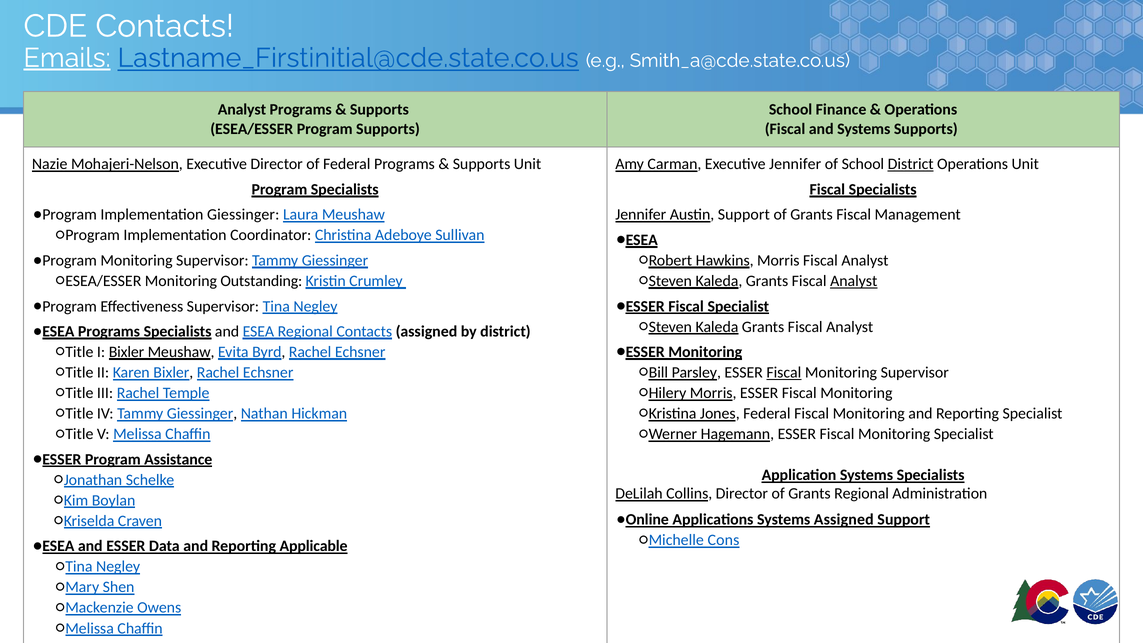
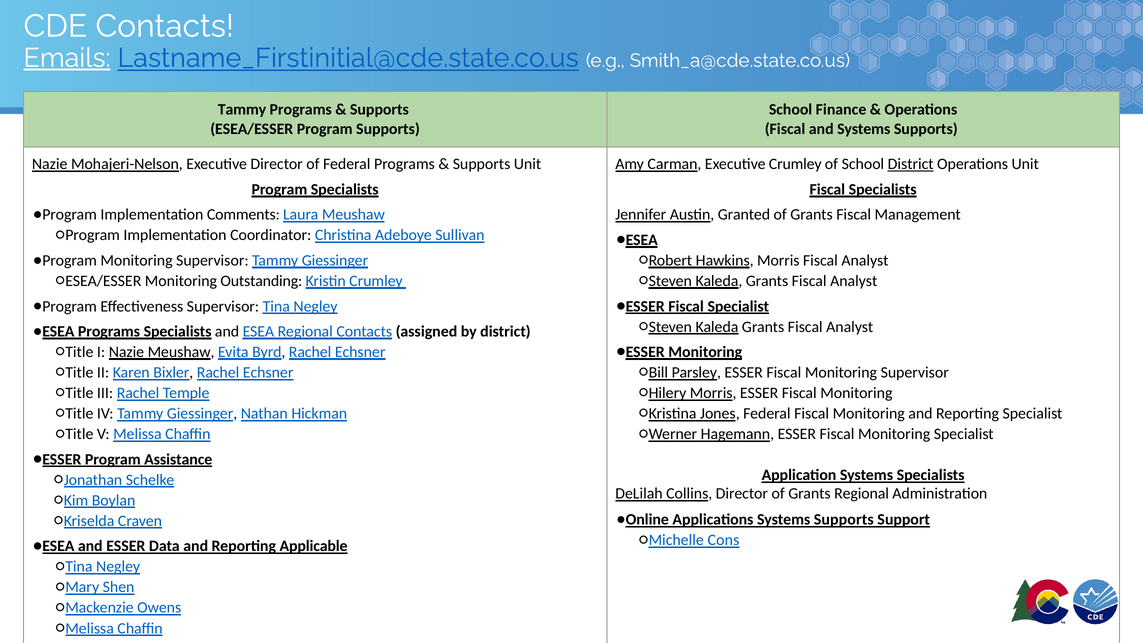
Analyst at (242, 110): Analyst -> Tammy
Executive Jennifer: Jennifer -> Crumley
Implementation Giessinger: Giessinger -> Comments
Austin Support: Support -> Granted
Analyst at (854, 281) underline: present -> none
I Bixler: Bixler -> Nazie
Fiscal at (784, 373) underline: present -> none
Applications Systems Assigned: Assigned -> Supports
